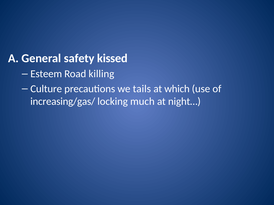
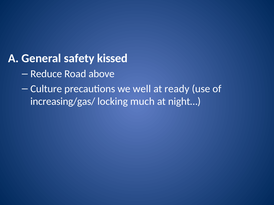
Esteem: Esteem -> Reduce
killing: killing -> above
tails: tails -> well
which: which -> ready
